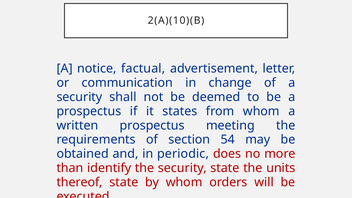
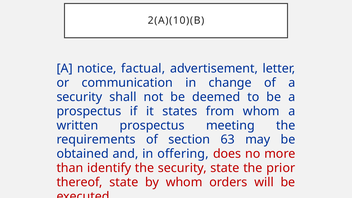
54: 54 -> 63
periodic: periodic -> offering
units: units -> prior
